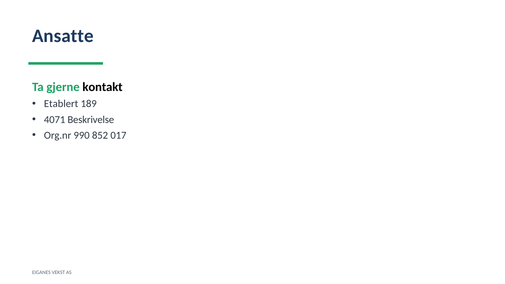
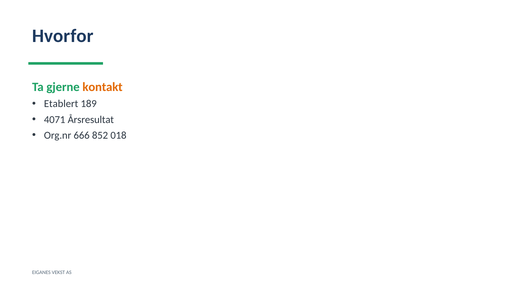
Ansatte: Ansatte -> Hvorfor
kontakt colour: black -> orange
Beskrivelse: Beskrivelse -> Årsresultat
990: 990 -> 666
017: 017 -> 018
